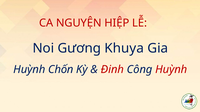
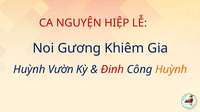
Khuya: Khuya -> Khiêm
Chốn: Chốn -> Vườn
Huỳnh at (171, 70) colour: red -> orange
